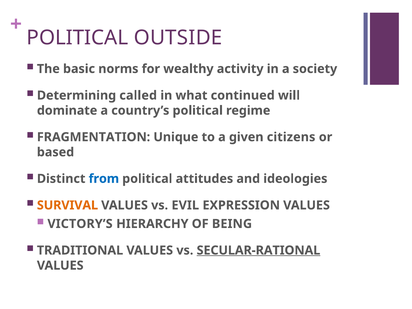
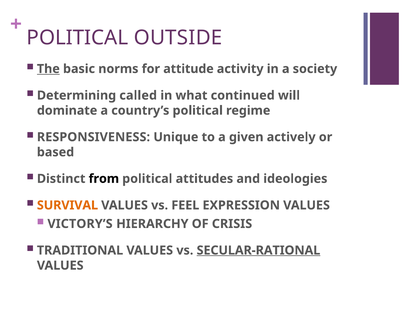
The underline: none -> present
wealthy: wealthy -> attitude
FRAGMENTATION: FRAGMENTATION -> RESPONSIVENESS
citizens: citizens -> actively
from colour: blue -> black
EVIL: EVIL -> FEEL
BEING: BEING -> CRISIS
